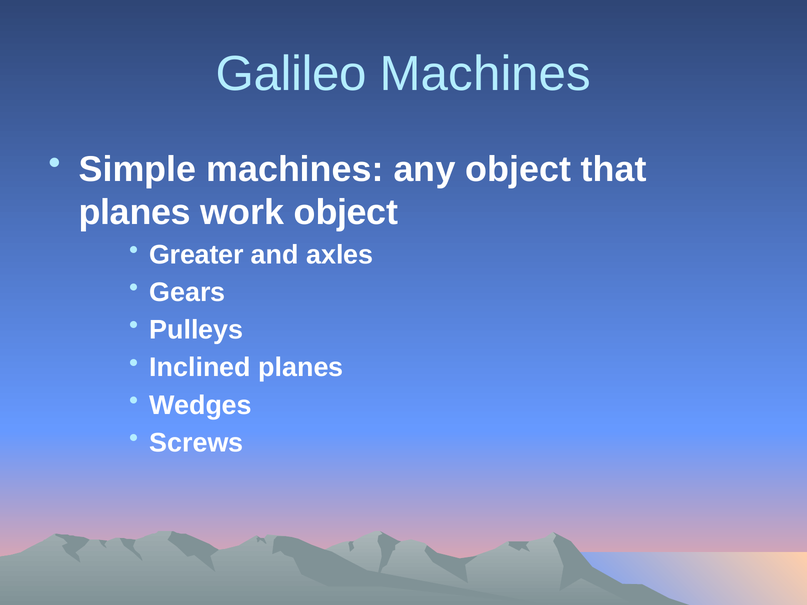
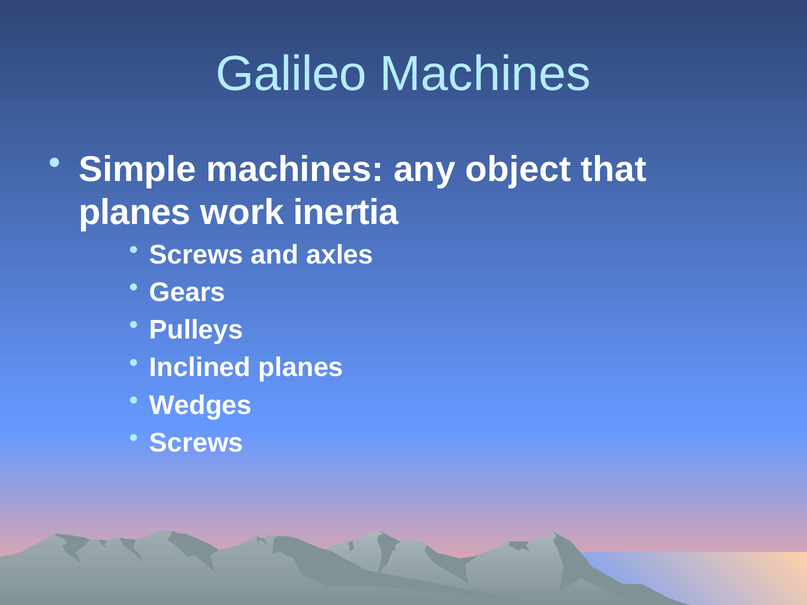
work object: object -> inertia
Greater at (196, 255): Greater -> Screws
